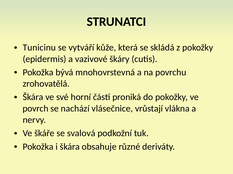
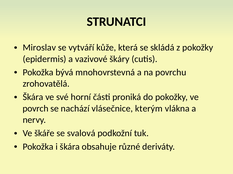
Tunicinu: Tunicinu -> Miroslav
vrůstají: vrůstají -> kterým
